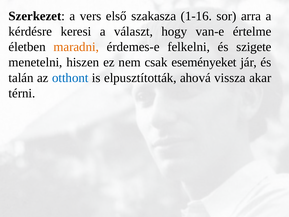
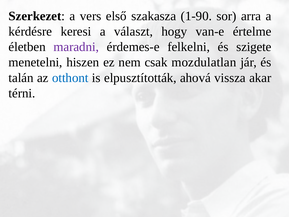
1-16: 1-16 -> 1-90
maradni colour: orange -> purple
eseményeket: eseményeket -> mozdulatlan
